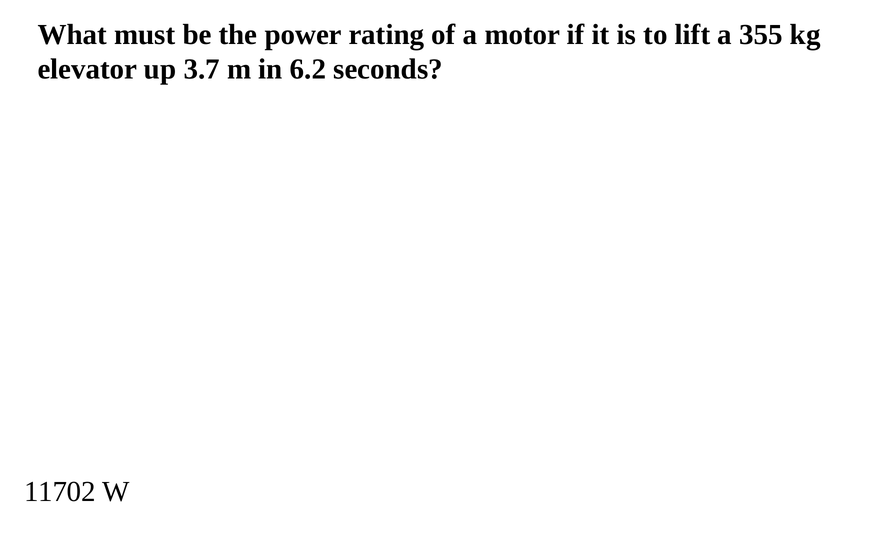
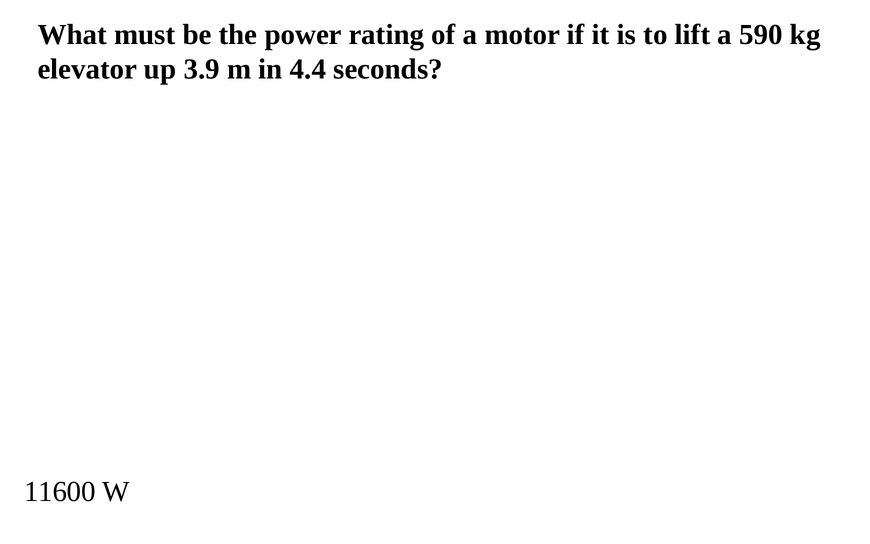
355: 355 -> 590
3.7: 3.7 -> 3.9
6.2: 6.2 -> 4.4
11702: 11702 -> 11600
